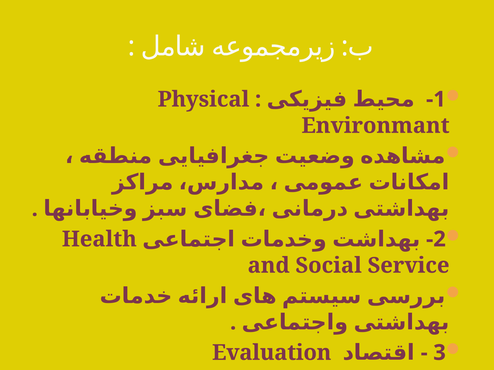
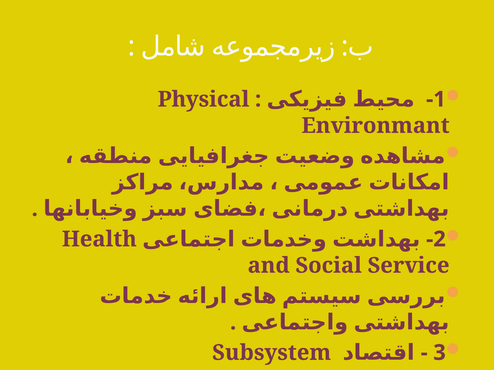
Evaluation: Evaluation -> Subsystem
